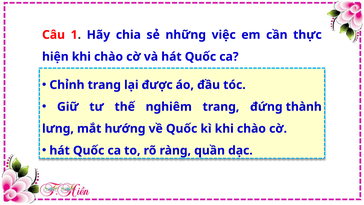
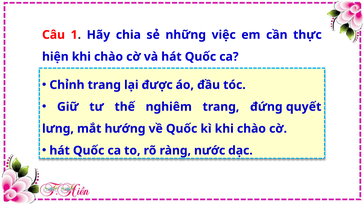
thành: thành -> quyết
quần: quần -> nước
